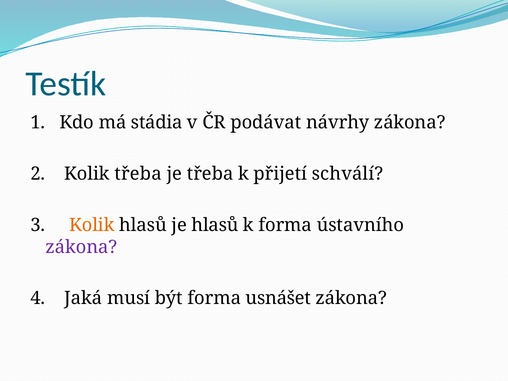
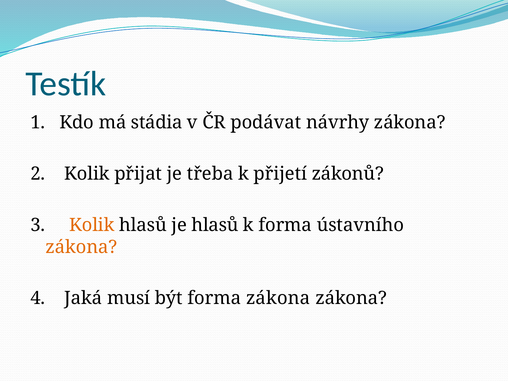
Kolik třeba: třeba -> přijat
schválí: schválí -> zákonů
zákona at (81, 247) colour: purple -> orange
forma usnášet: usnášet -> zákona
